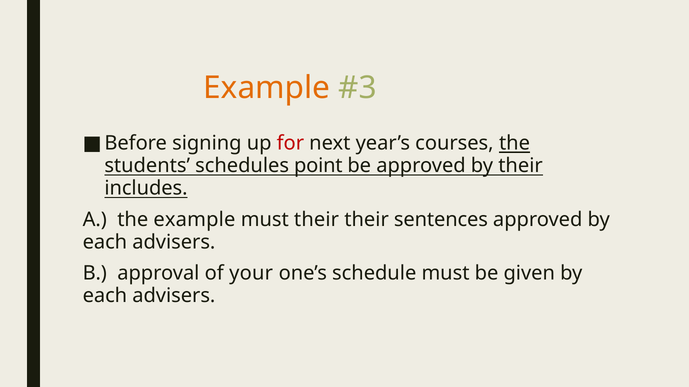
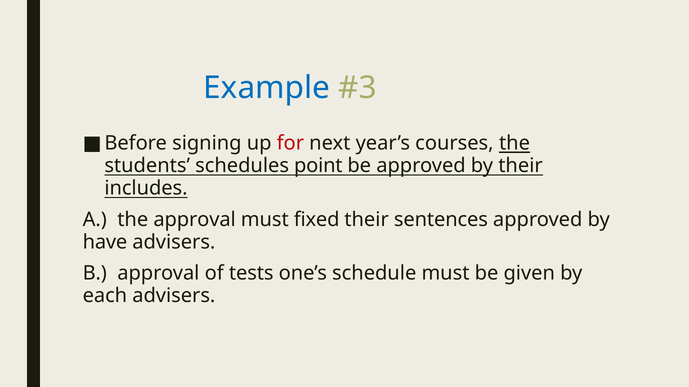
Example at (267, 88) colour: orange -> blue
the example: example -> approval
must their: their -> fixed
each at (105, 242): each -> have
your: your -> tests
